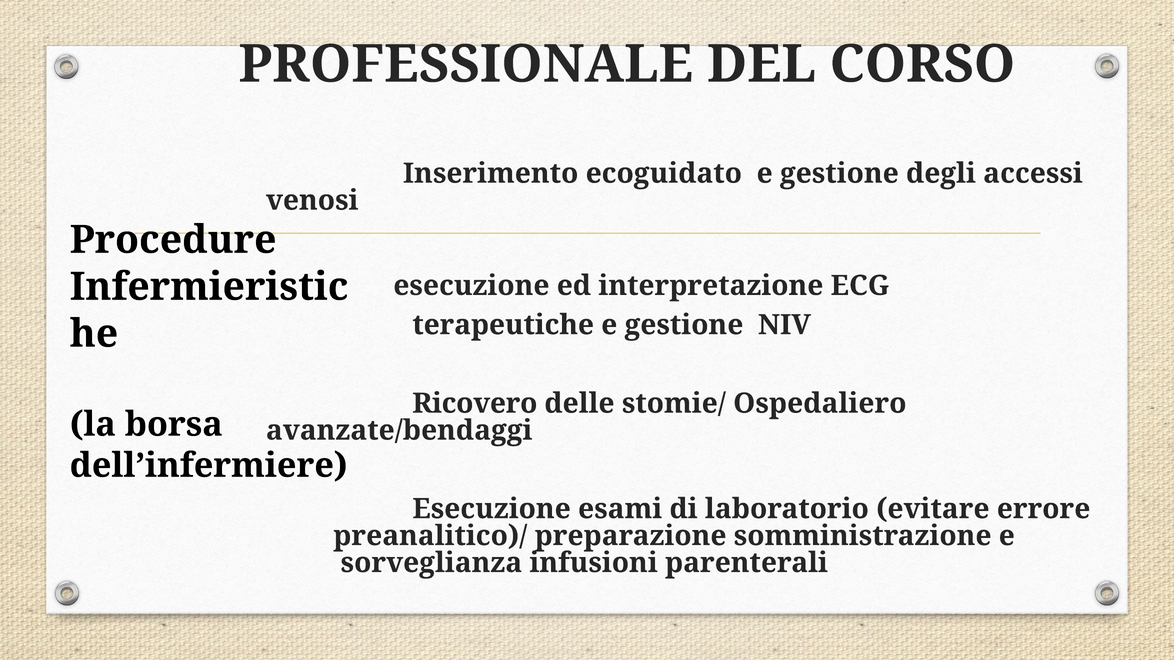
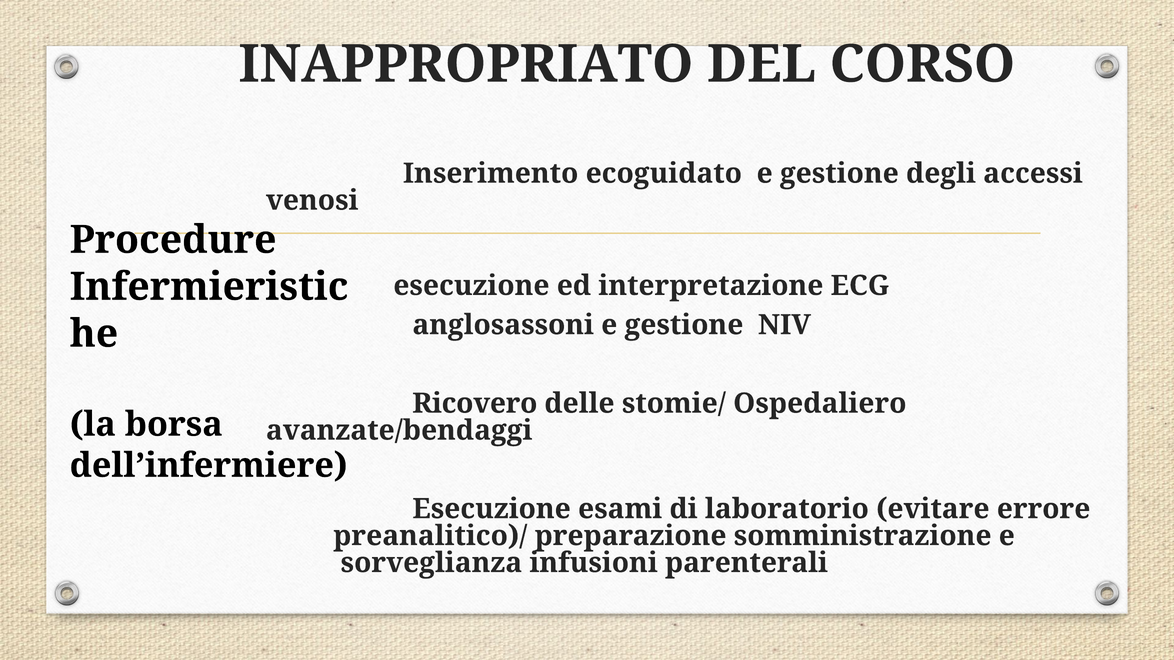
PROFESSIONALE: PROFESSIONALE -> INAPPROPRIATO
terapeutiche: terapeutiche -> anglosassoni
